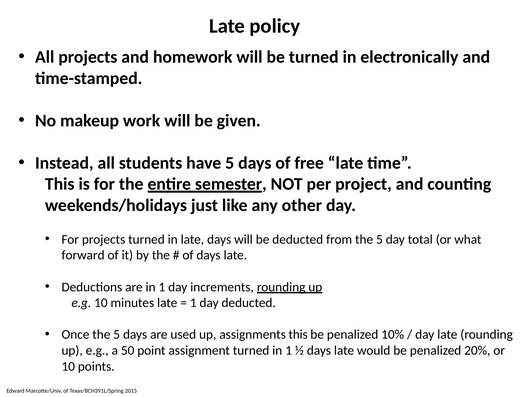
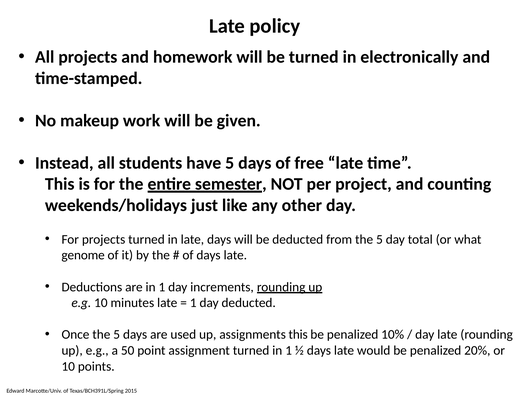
forward: forward -> genome
